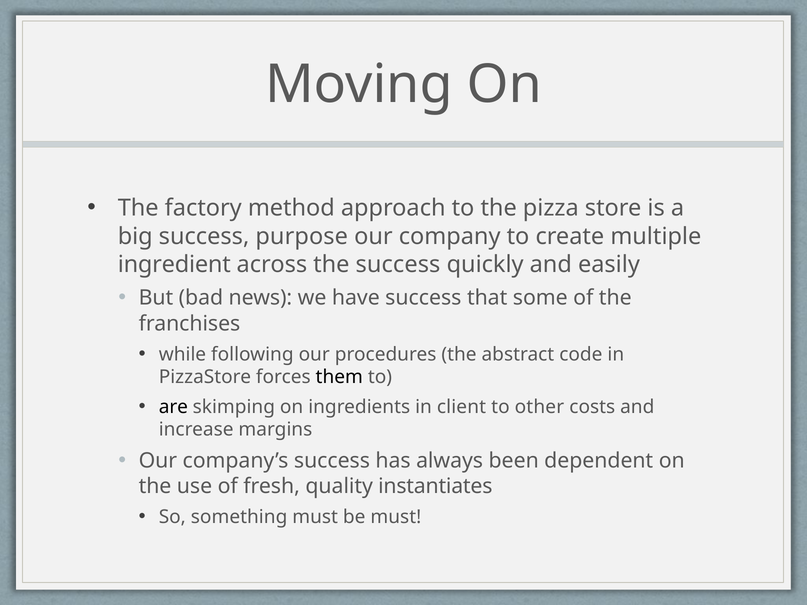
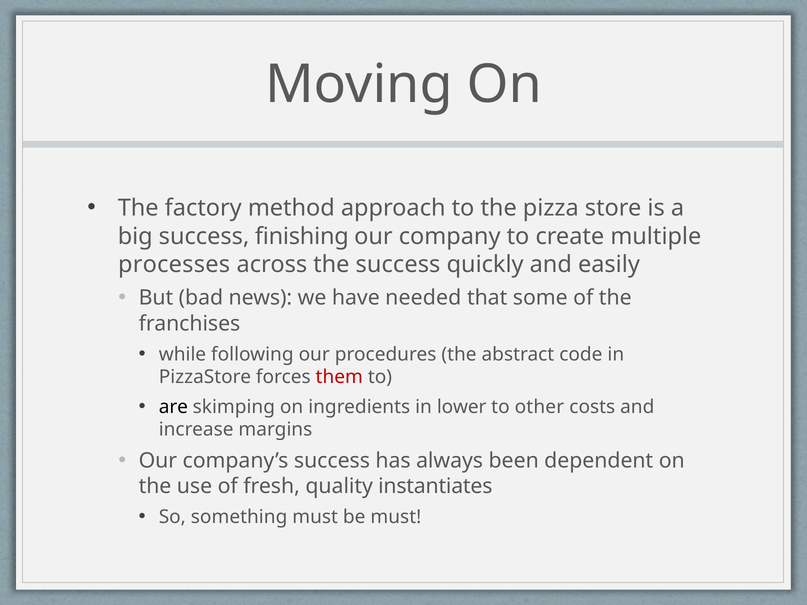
purpose: purpose -> finishing
ingredient: ingredient -> processes
have success: success -> needed
them colour: black -> red
client: client -> lower
